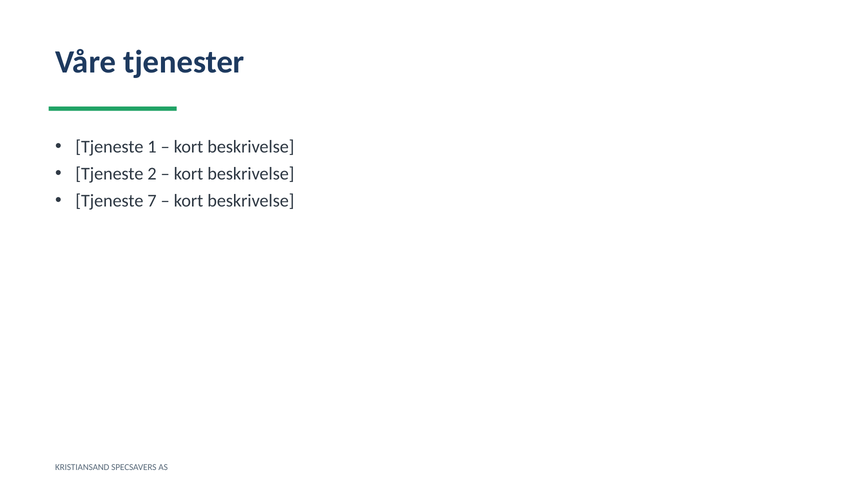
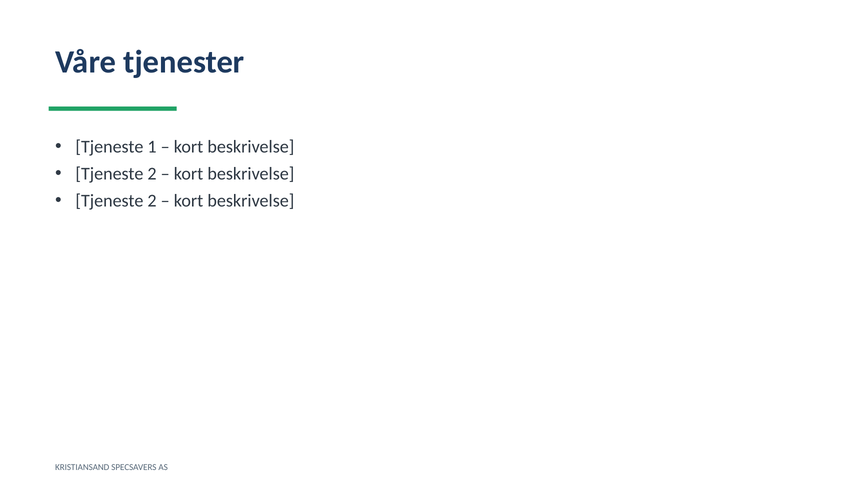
7 at (152, 201): 7 -> 2
